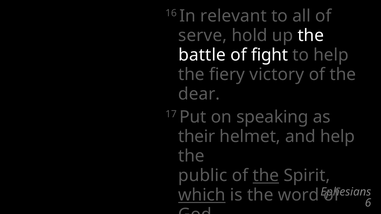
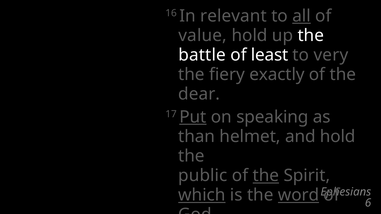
all underline: none -> present
serve: serve -> value
fight: fight -> least
to help: help -> very
victory: victory -> exactly
Put underline: none -> present
their at (197, 137): their -> than
and help: help -> hold
word underline: none -> present
